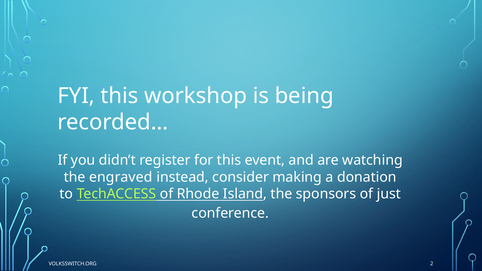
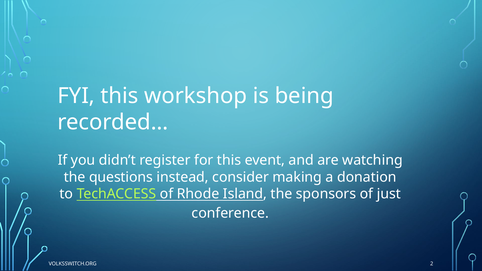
engraved: engraved -> questions
